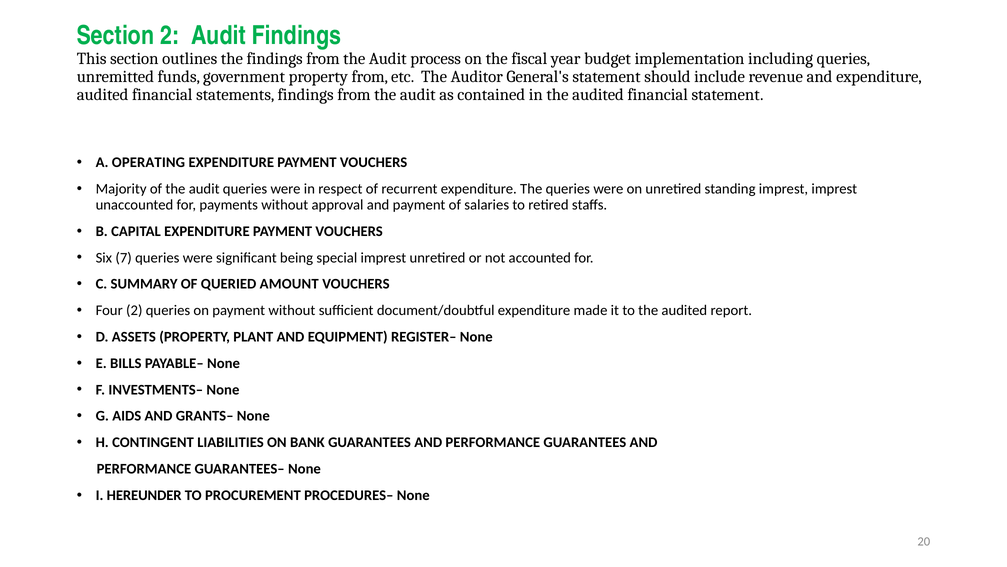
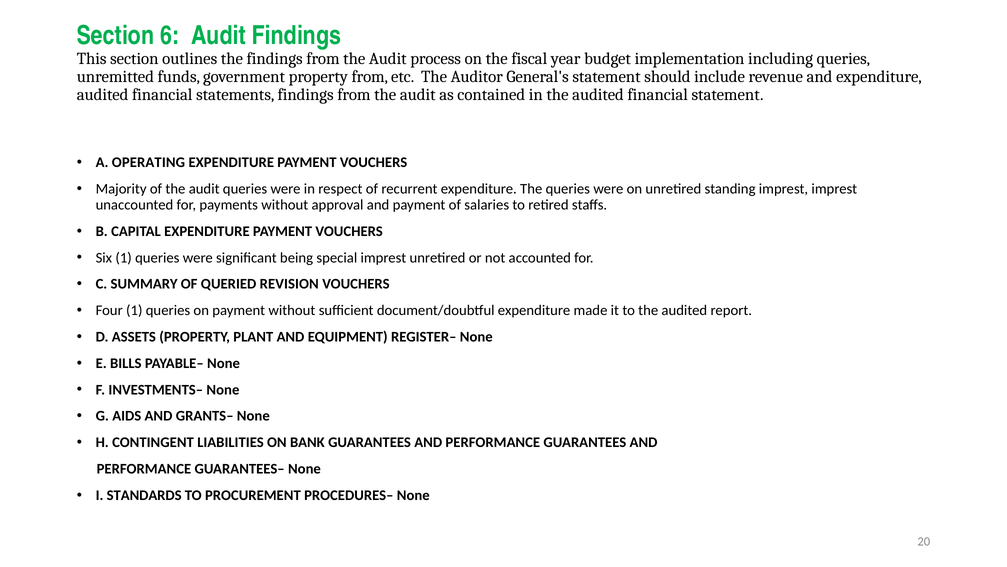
Section 2: 2 -> 6
Six 7: 7 -> 1
AMOUNT: AMOUNT -> REVISION
Four 2: 2 -> 1
HEREUNDER: HEREUNDER -> STANDARDS
